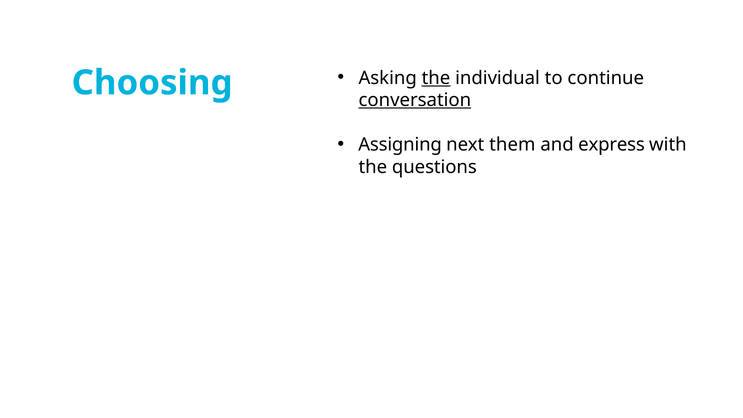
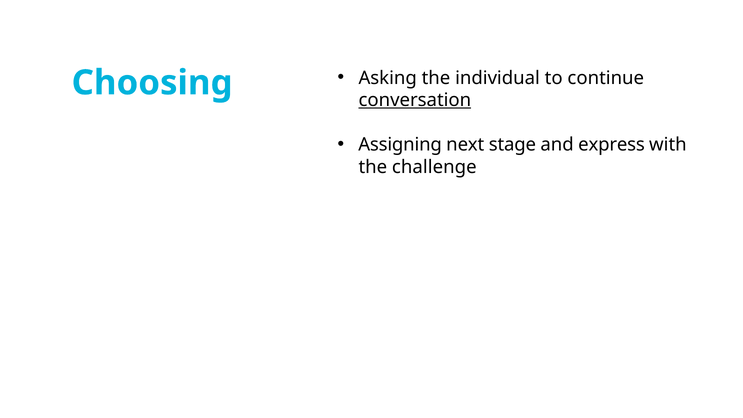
the at (436, 78) underline: present -> none
them: them -> stage
questions: questions -> challenge
